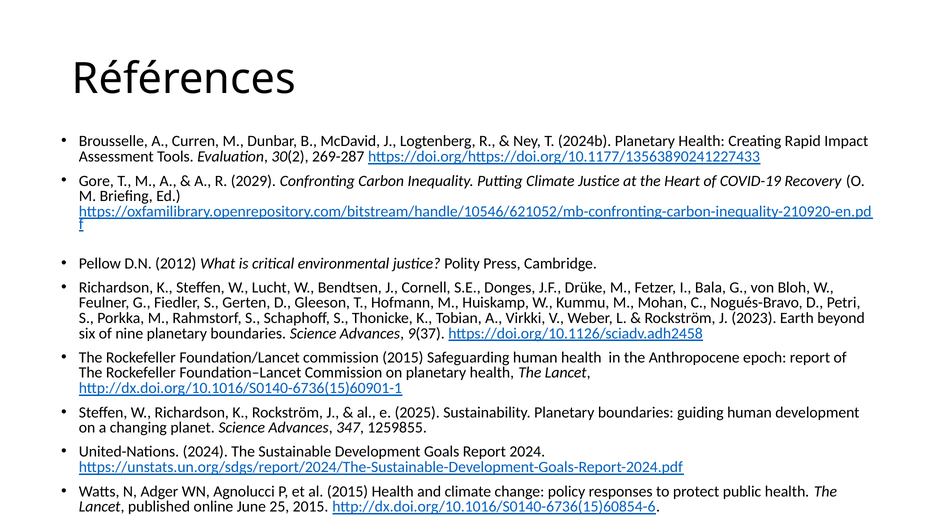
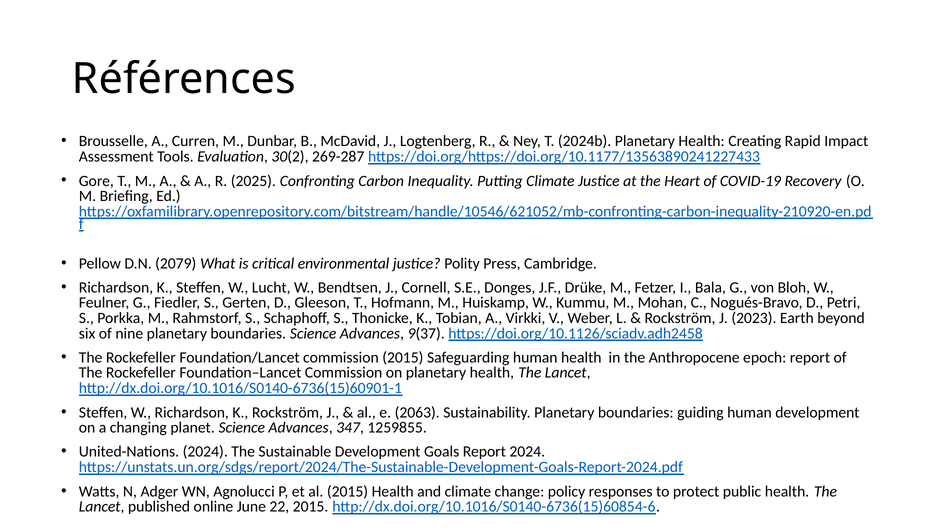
2029: 2029 -> 2025
2012: 2012 -> 2079
2025: 2025 -> 2063
25: 25 -> 22
